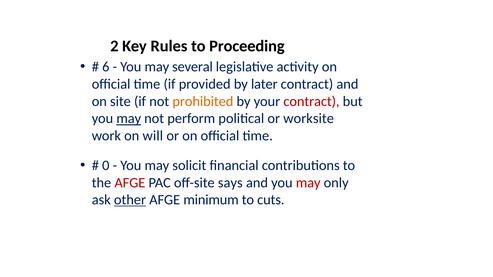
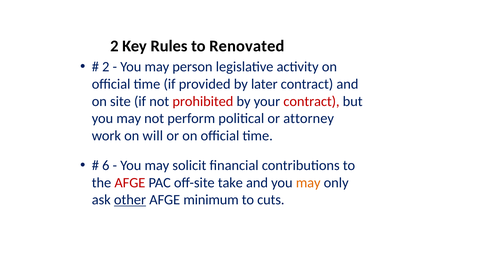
Proceeding: Proceeding -> Renovated
6 at (106, 67): 6 -> 2
several: several -> person
prohibited colour: orange -> red
may at (129, 119) underline: present -> none
worksite: worksite -> attorney
0: 0 -> 6
says: says -> take
may at (308, 183) colour: red -> orange
